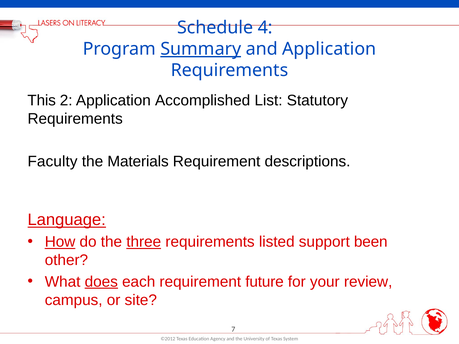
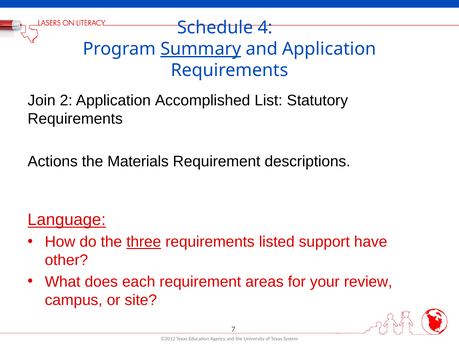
This: This -> Join
Faculty: Faculty -> Actions
How underline: present -> none
been: been -> have
does underline: present -> none
future: future -> areas
